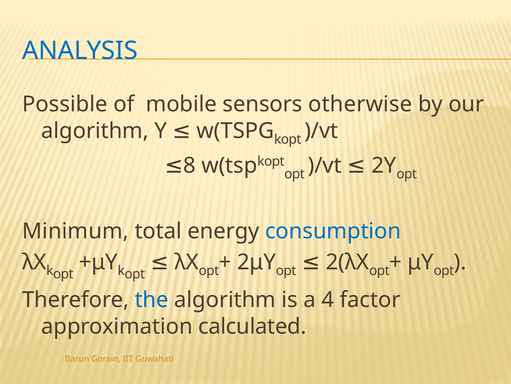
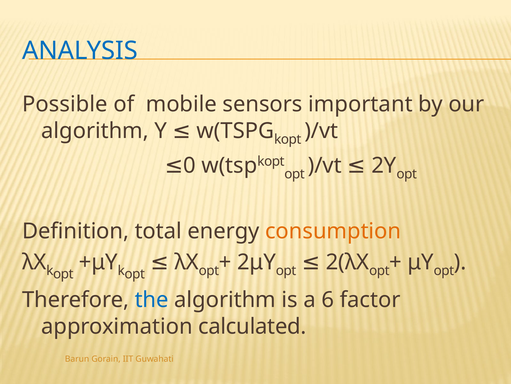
otherwise: otherwise -> important
8: 8 -> 0
Minimum: Minimum -> Definition
consumption colour: blue -> orange
4: 4 -> 6
